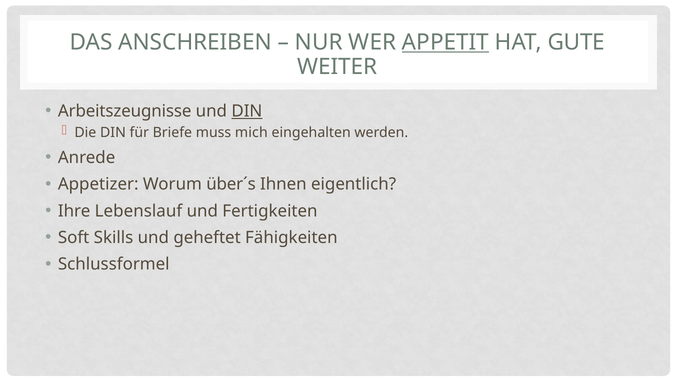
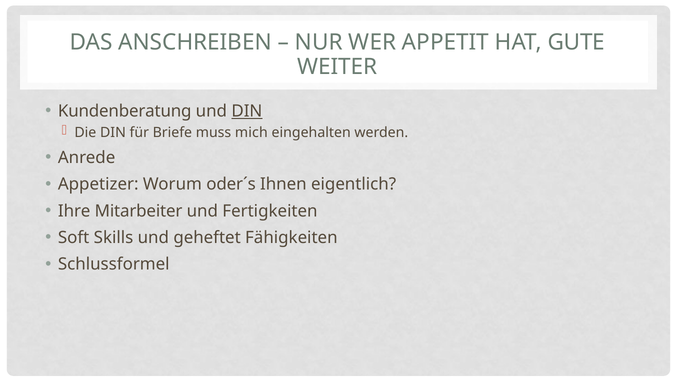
APPETIT underline: present -> none
Arbeitszeugnisse: Arbeitszeugnisse -> Kundenberatung
über´s: über´s -> oder´s
Lebenslauf: Lebenslauf -> Mitarbeiter
